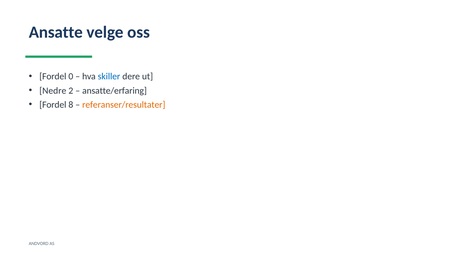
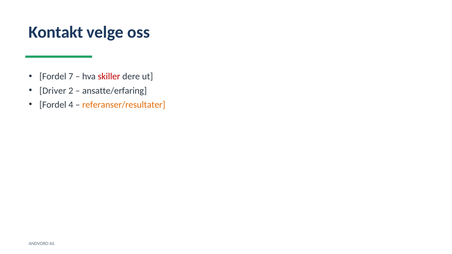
Ansatte: Ansatte -> Kontakt
0: 0 -> 7
skiller colour: blue -> red
Nedre: Nedre -> Driver
8: 8 -> 4
